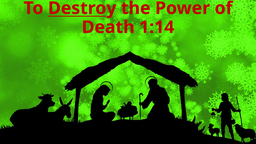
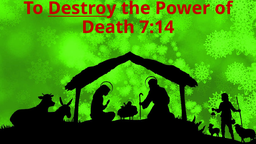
1:14: 1:14 -> 7:14
